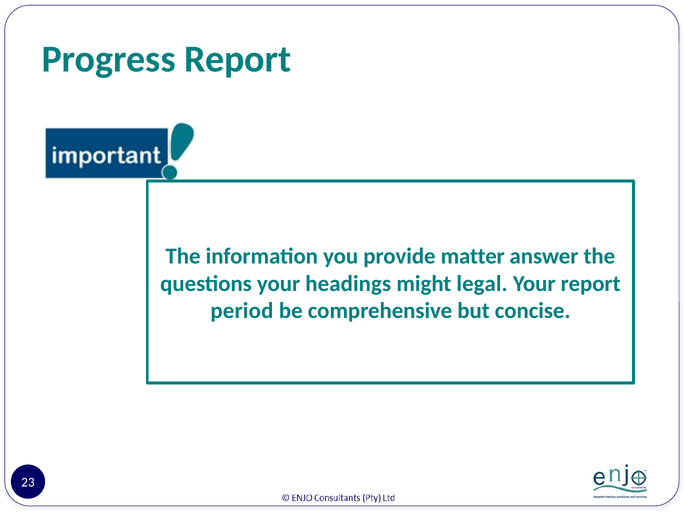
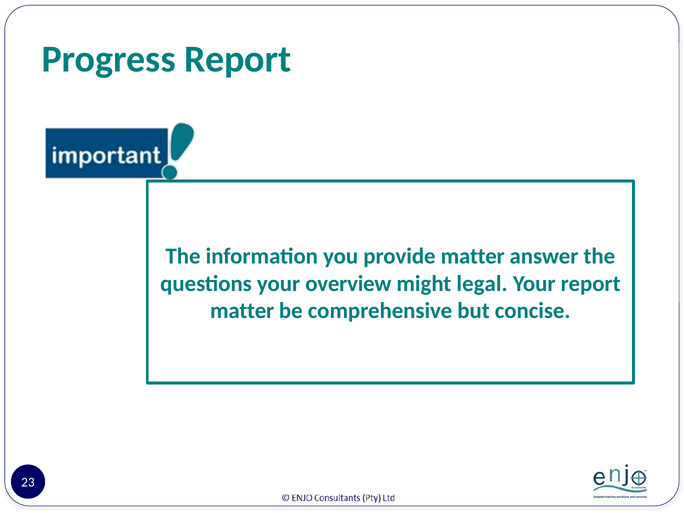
headings: headings -> overview
period at (242, 311): period -> matter
